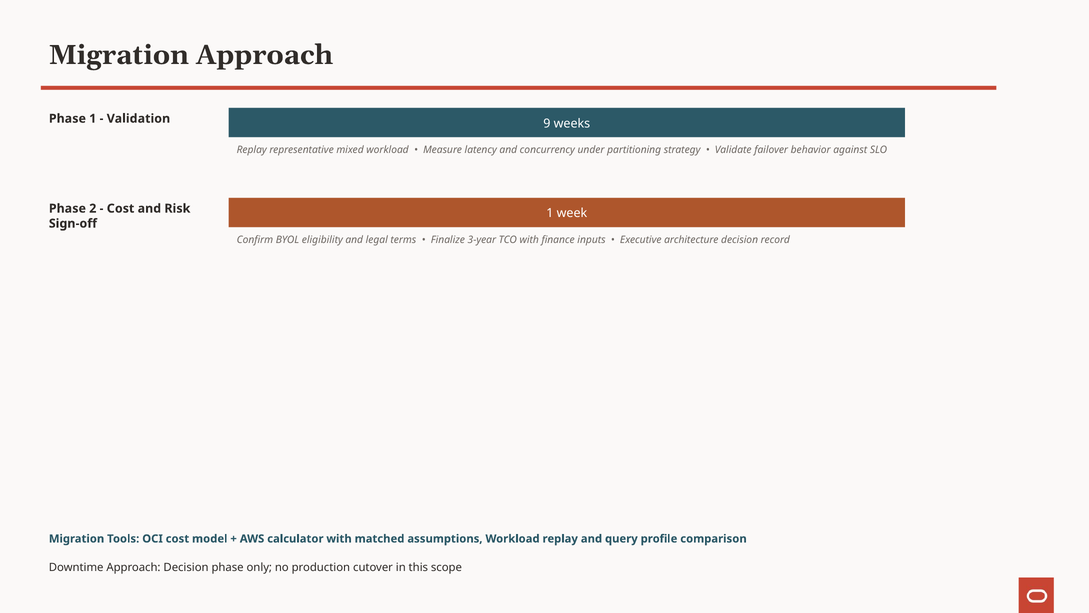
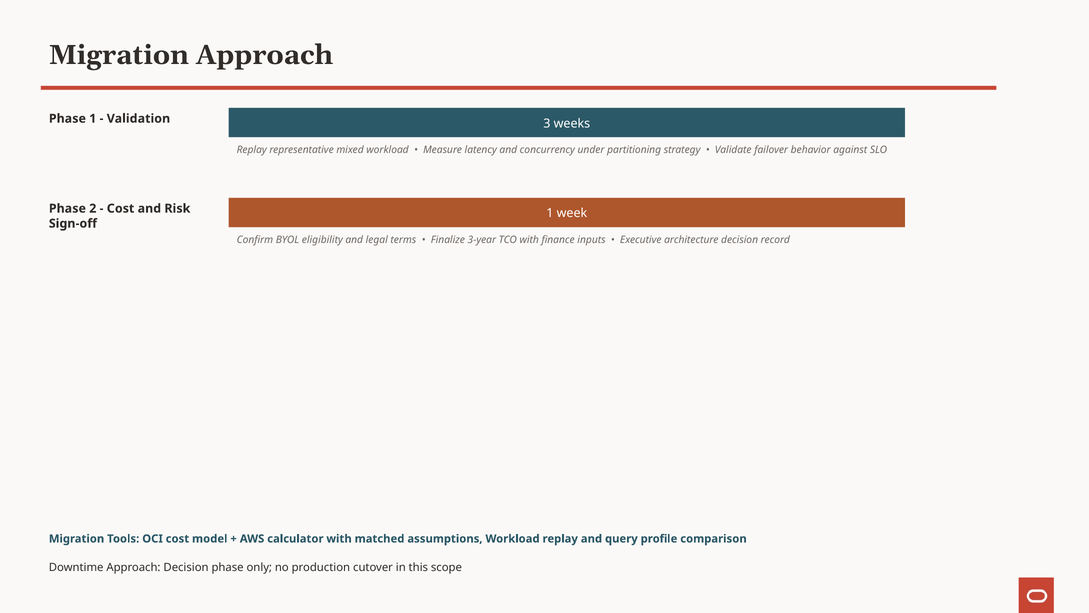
9: 9 -> 3
